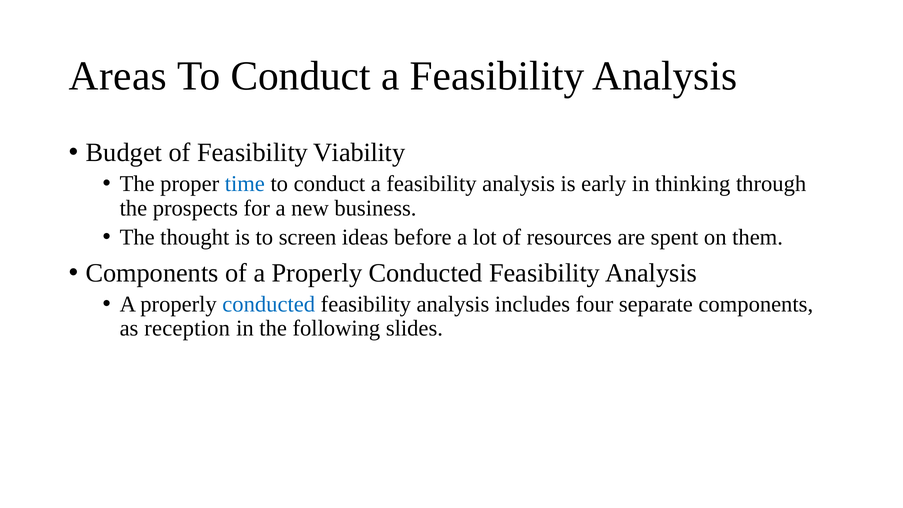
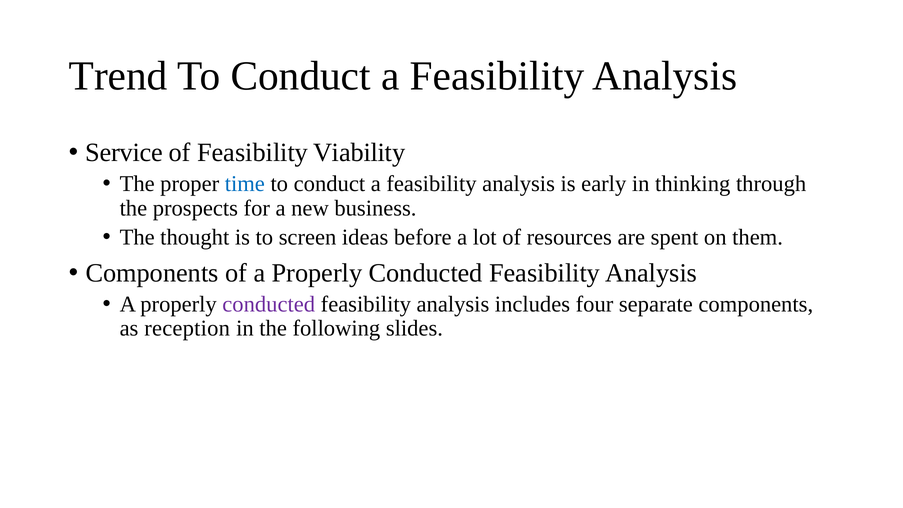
Areas: Areas -> Trend
Budget: Budget -> Service
conducted at (269, 304) colour: blue -> purple
